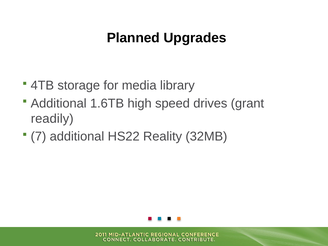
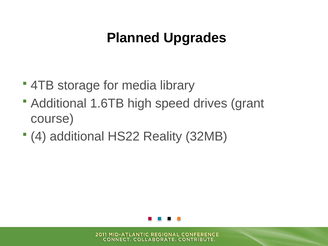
readily: readily -> course
7: 7 -> 4
